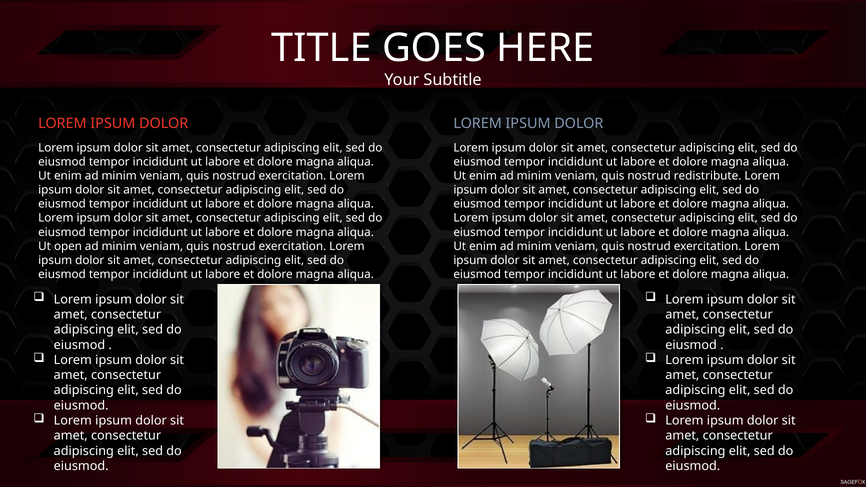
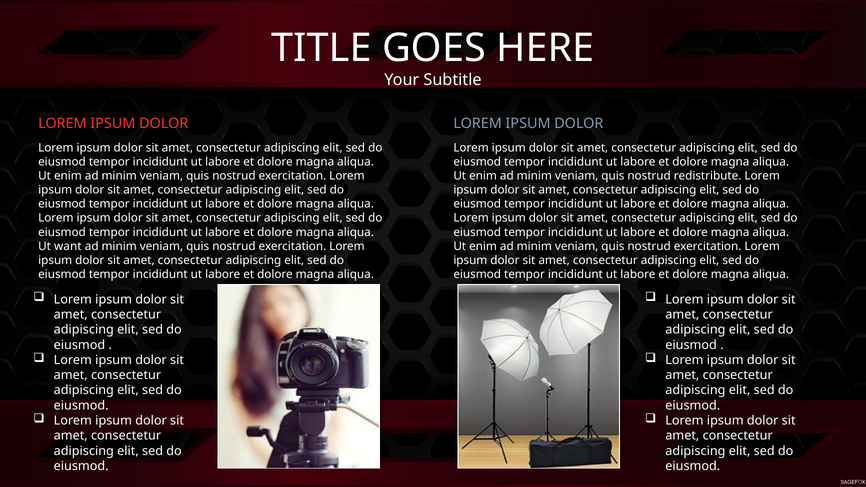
open: open -> want
